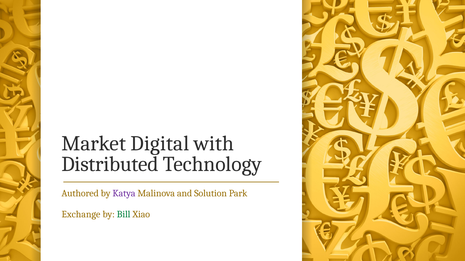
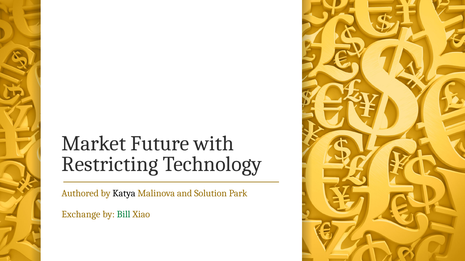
Digital: Digital -> Future
Distributed: Distributed -> Restricting
Katya colour: purple -> black
